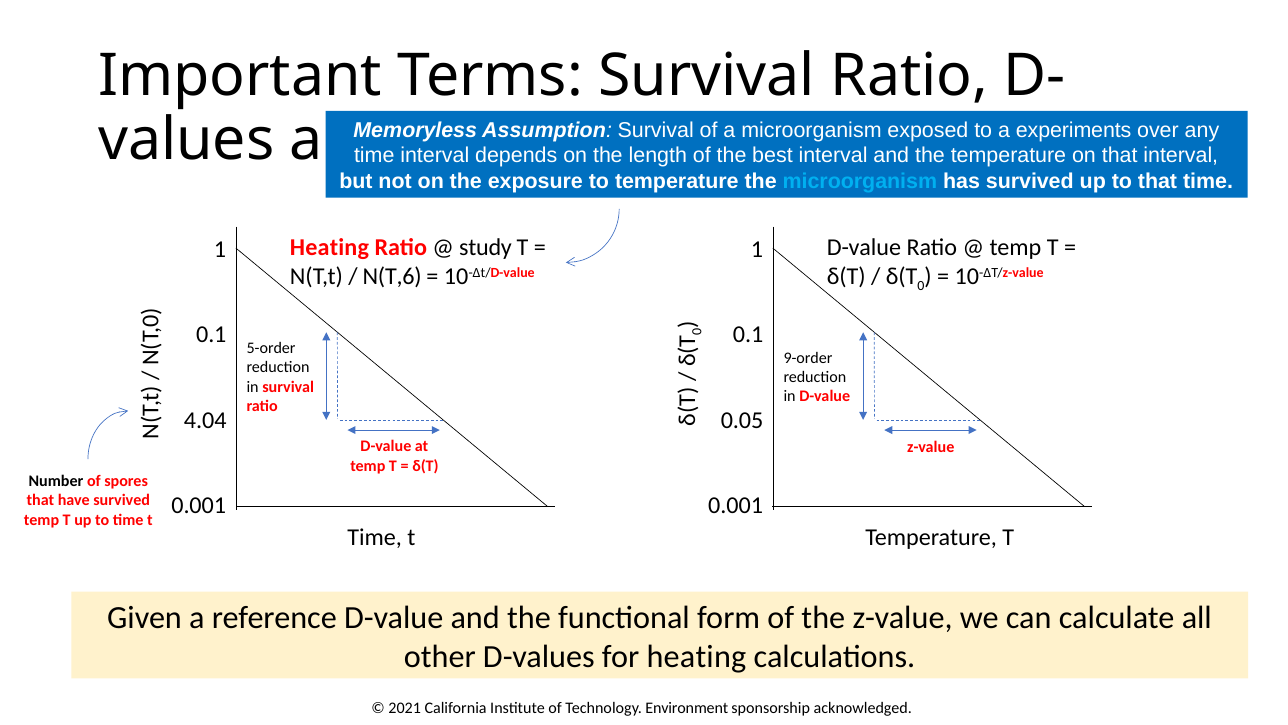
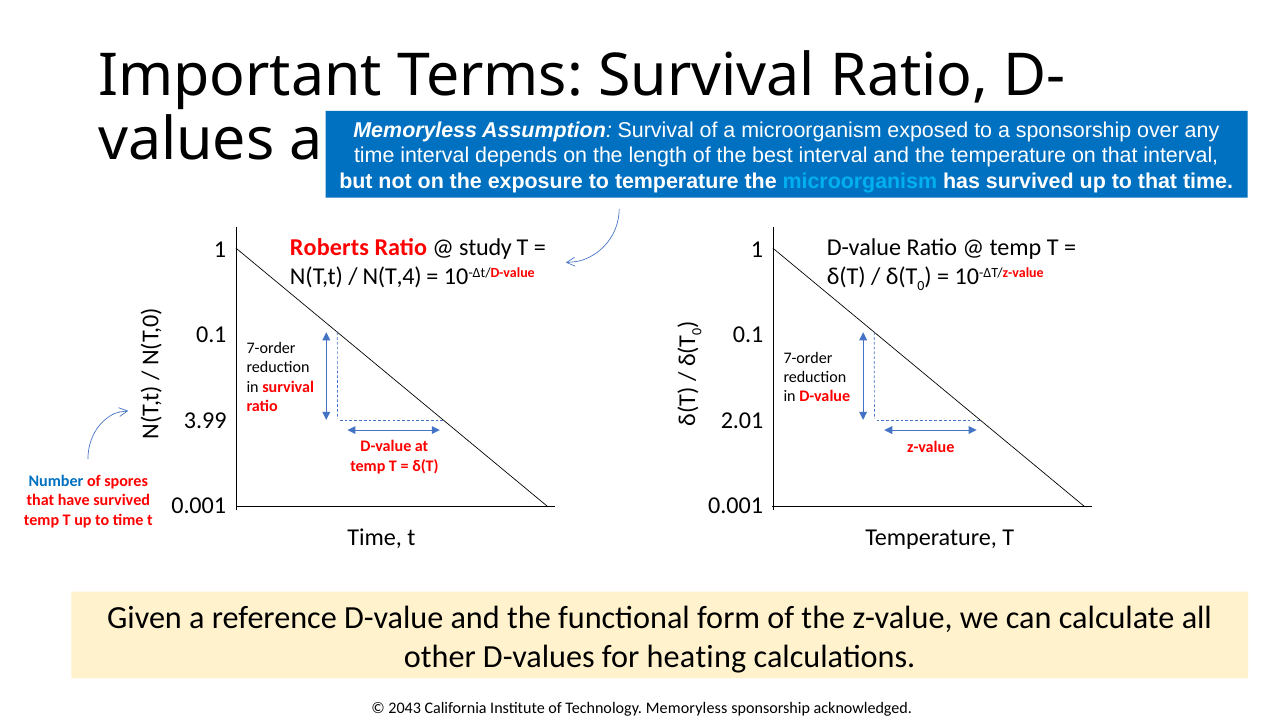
a experiments: experiments -> sponsorship
Heating at (329, 247): Heating -> Roberts
N(T,6: N(T,6 -> N(T,4
5-order at (271, 348): 5-order -> 7-order
9-order at (808, 358): 9-order -> 7-order
4.04: 4.04 -> 3.99
0.05: 0.05 -> 2.01
Number colour: black -> blue
2021: 2021 -> 2043
Technology Environment: Environment -> Memoryless
